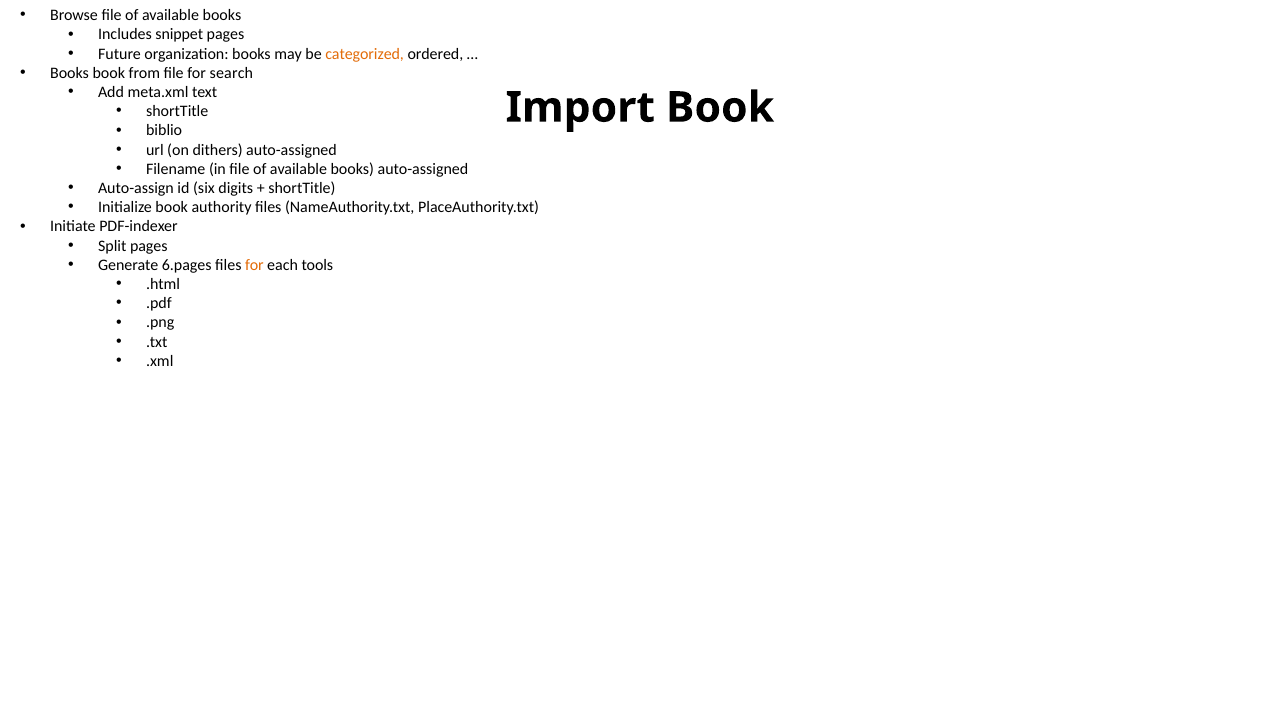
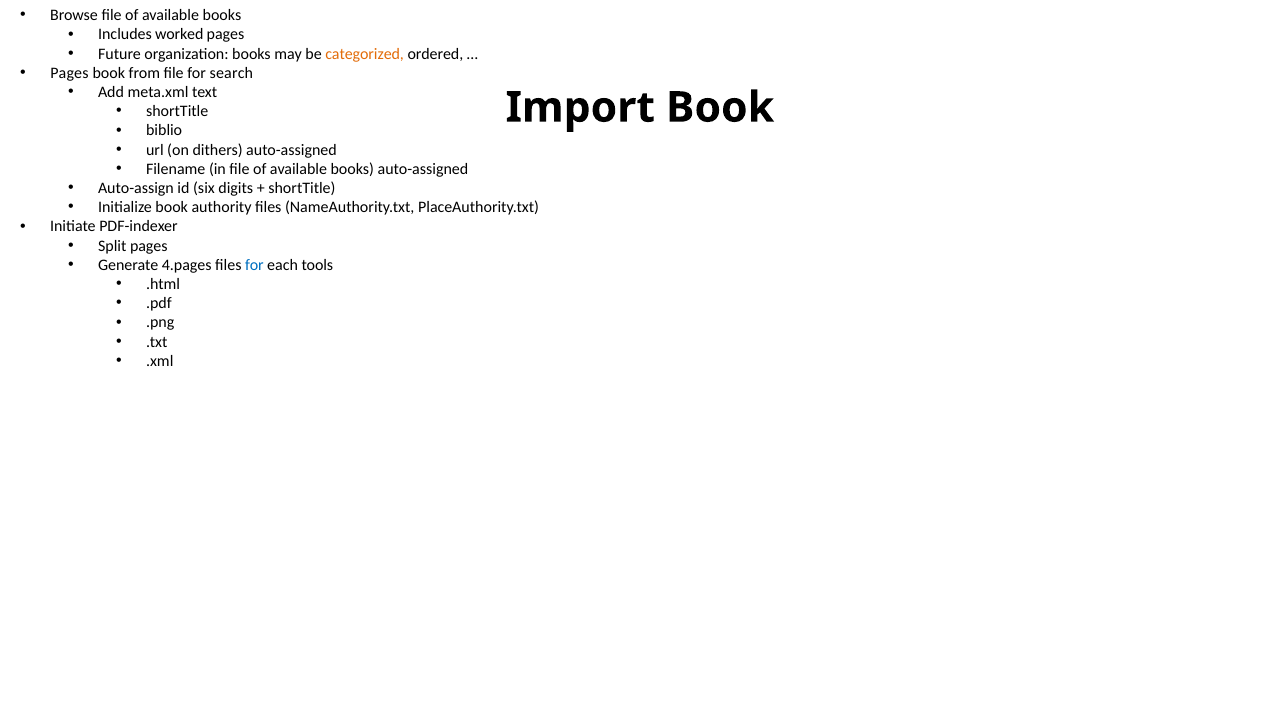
snippet: snippet -> worked
Books at (70, 73): Books -> Pages
6.pages: 6.pages -> 4.pages
for at (254, 265) colour: orange -> blue
